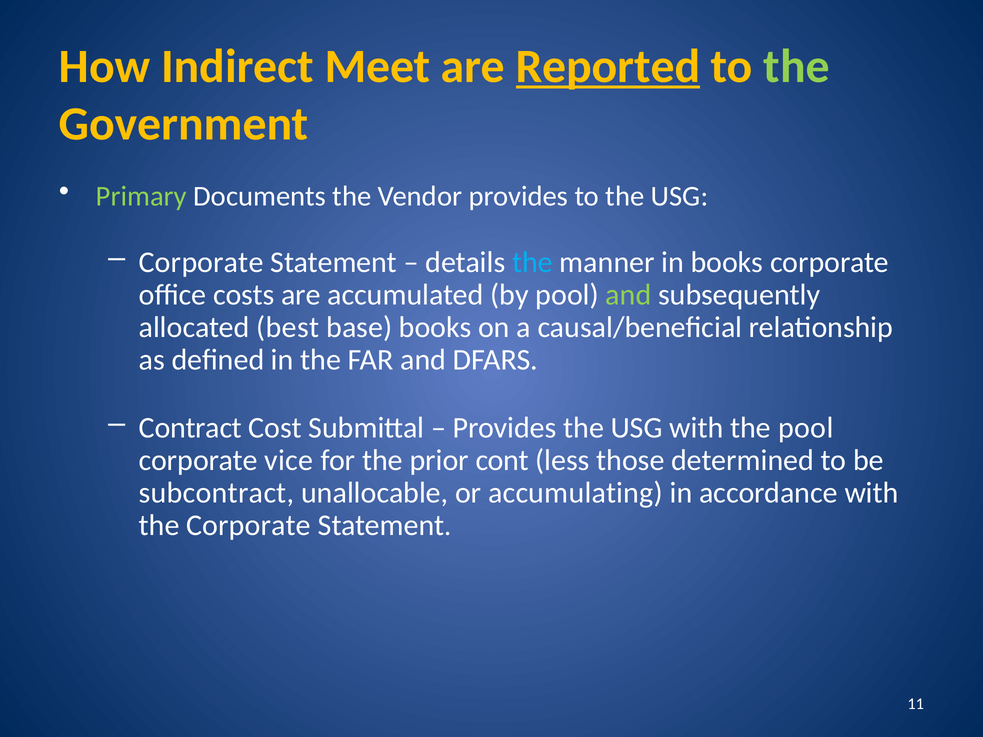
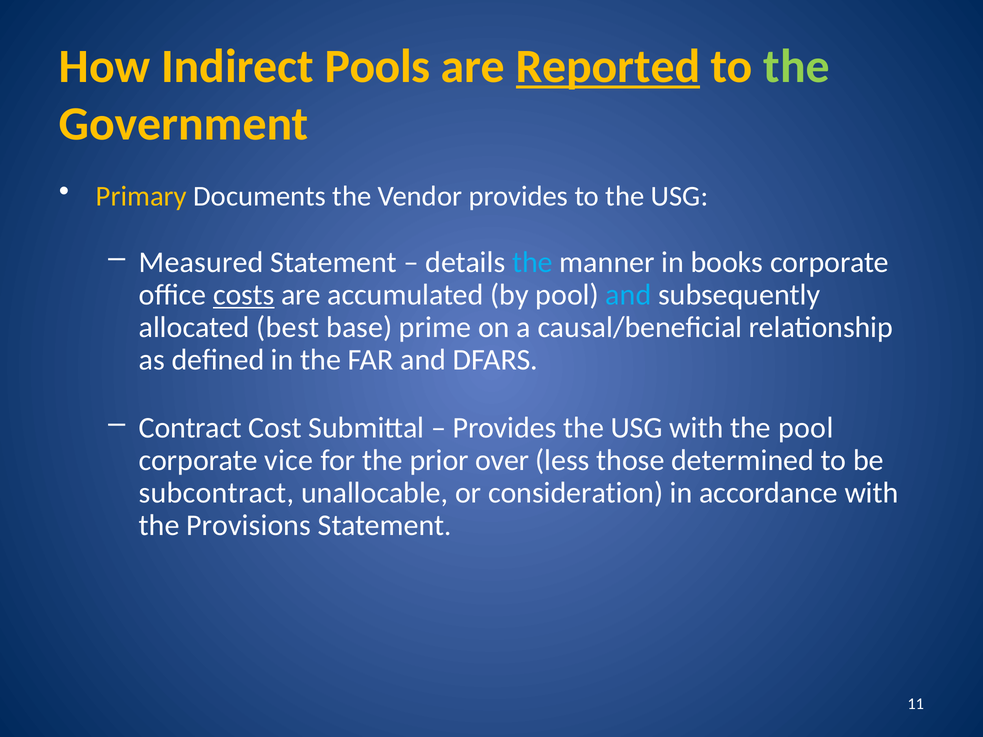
Meet: Meet -> Pools
Primary colour: light green -> yellow
Corporate at (201, 262): Corporate -> Measured
costs underline: none -> present
and at (628, 295) colour: light green -> light blue
base books: books -> prime
cont: cont -> over
accumulating: accumulating -> consideration
the Corporate: Corporate -> Provisions
